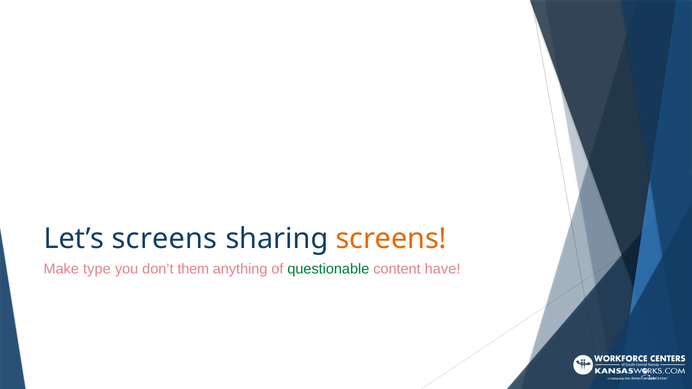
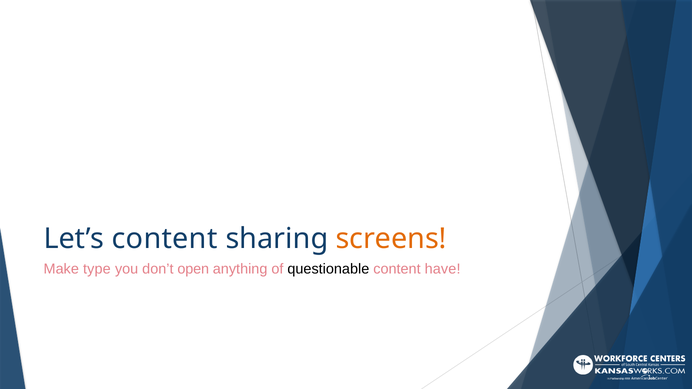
Let’s screens: screens -> content
them: them -> open
questionable colour: green -> black
